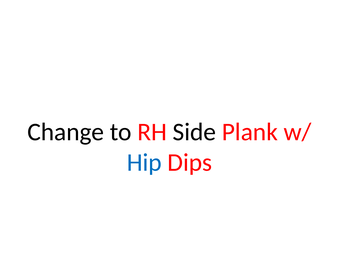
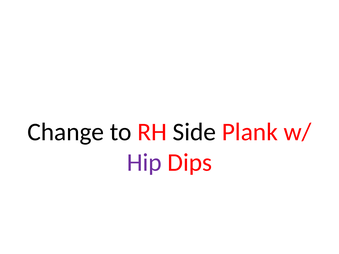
Hip colour: blue -> purple
